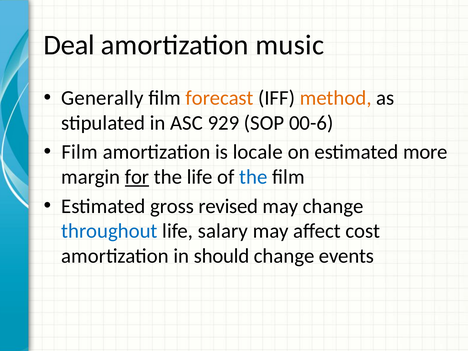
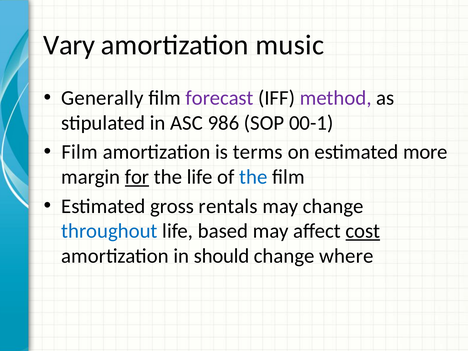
Deal: Deal -> Vary
forecast colour: orange -> purple
method colour: orange -> purple
929: 929 -> 986
00-6: 00-6 -> 00-1
locale: locale -> terms
revised: revised -> rentals
salary: salary -> based
cost underline: none -> present
events: events -> where
